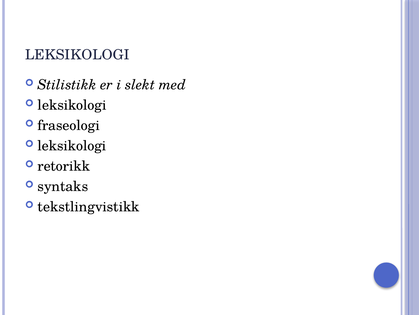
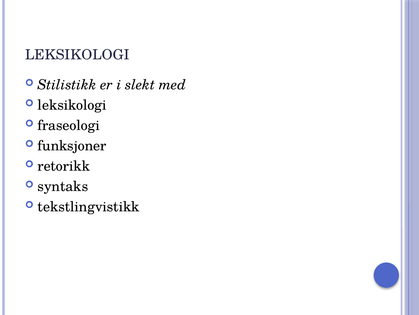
leksikologi at (72, 146): leksikologi -> funksjoner
